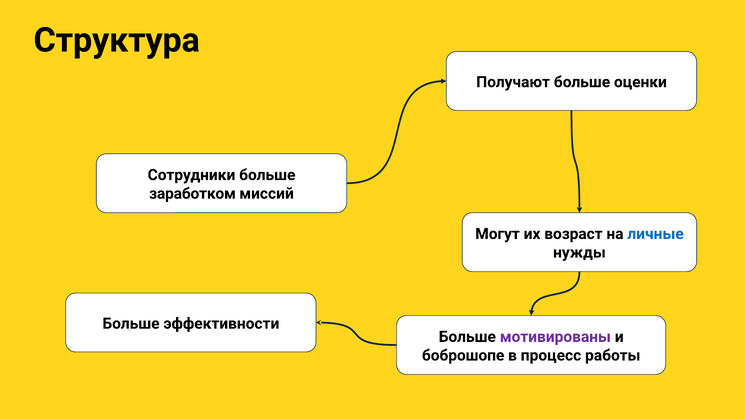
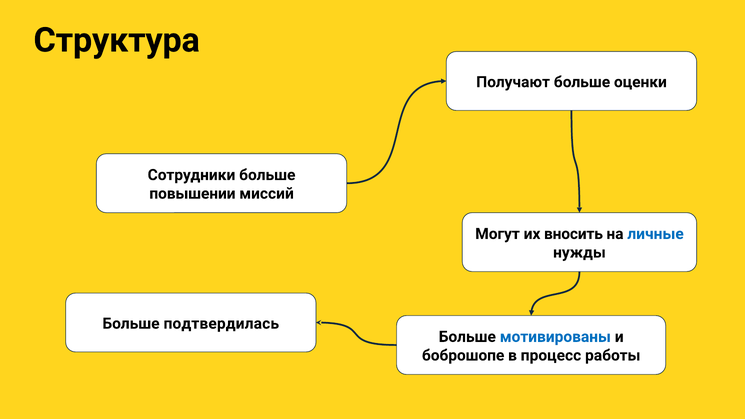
заработком: заработком -> повышении
возраст: возраст -> вносить
эффективности: эффективности -> подтвердилась
мотивированы colour: purple -> blue
